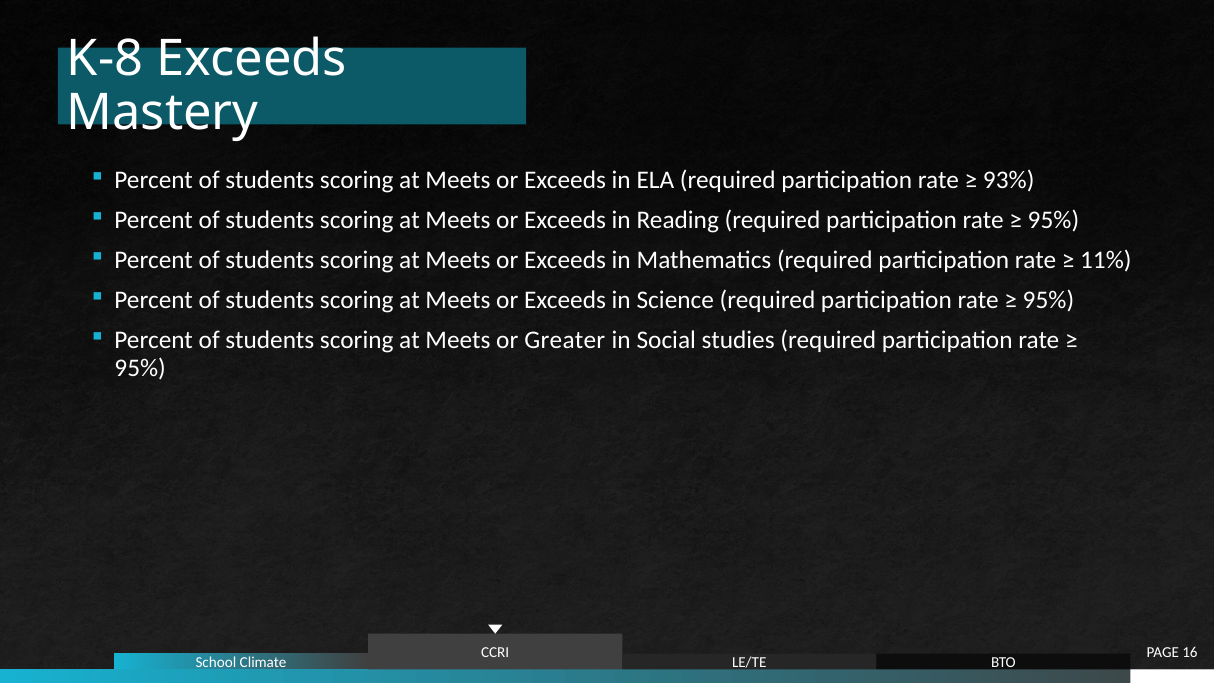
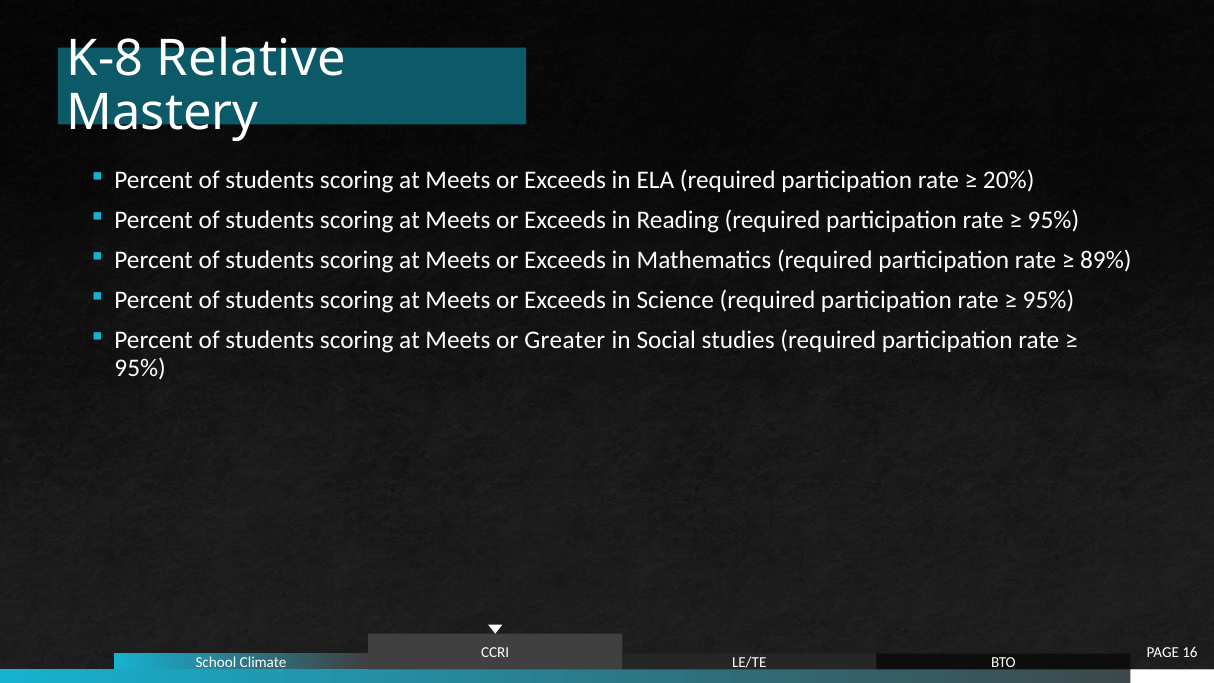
K-8 Exceeds: Exceeds -> Relative
93%: 93% -> 20%
11%: 11% -> 89%
